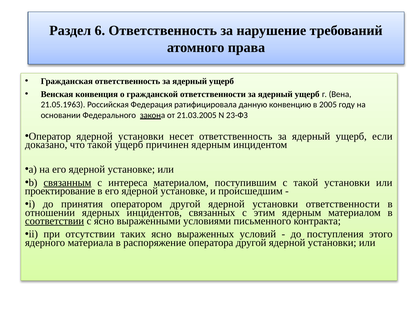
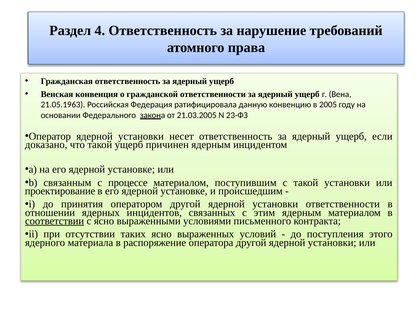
6: 6 -> 4
связанным underline: present -> none
интереса: интереса -> процессе
